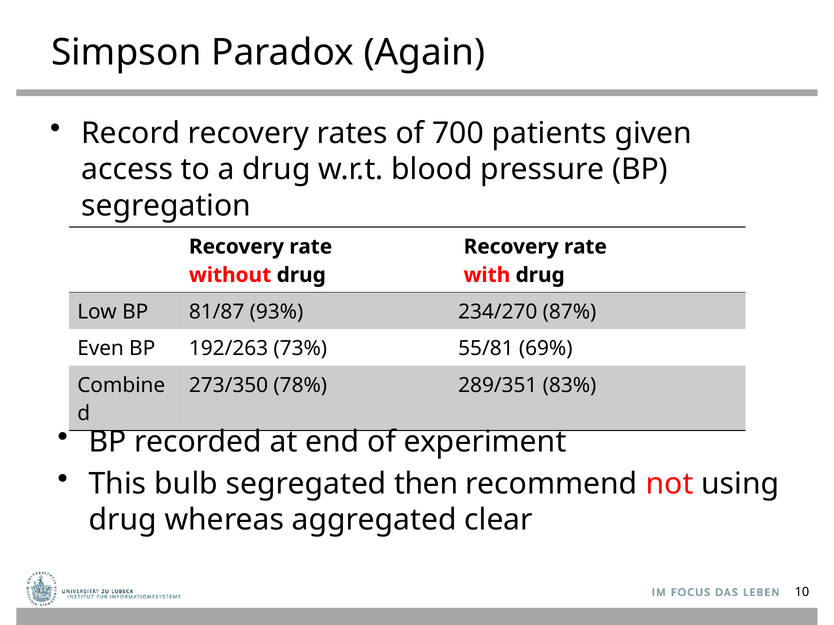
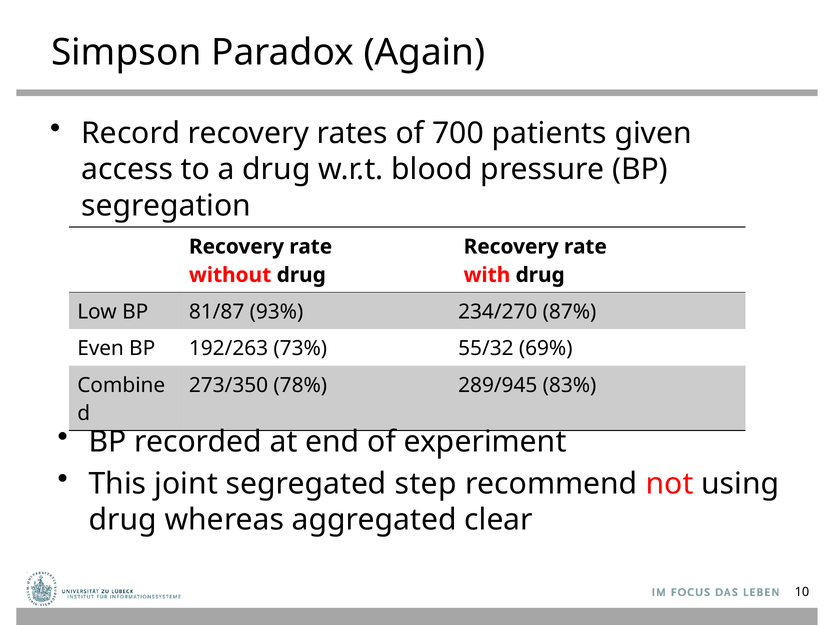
55/81: 55/81 -> 55/32
289/351: 289/351 -> 289/945
bulb: bulb -> joint
then: then -> step
